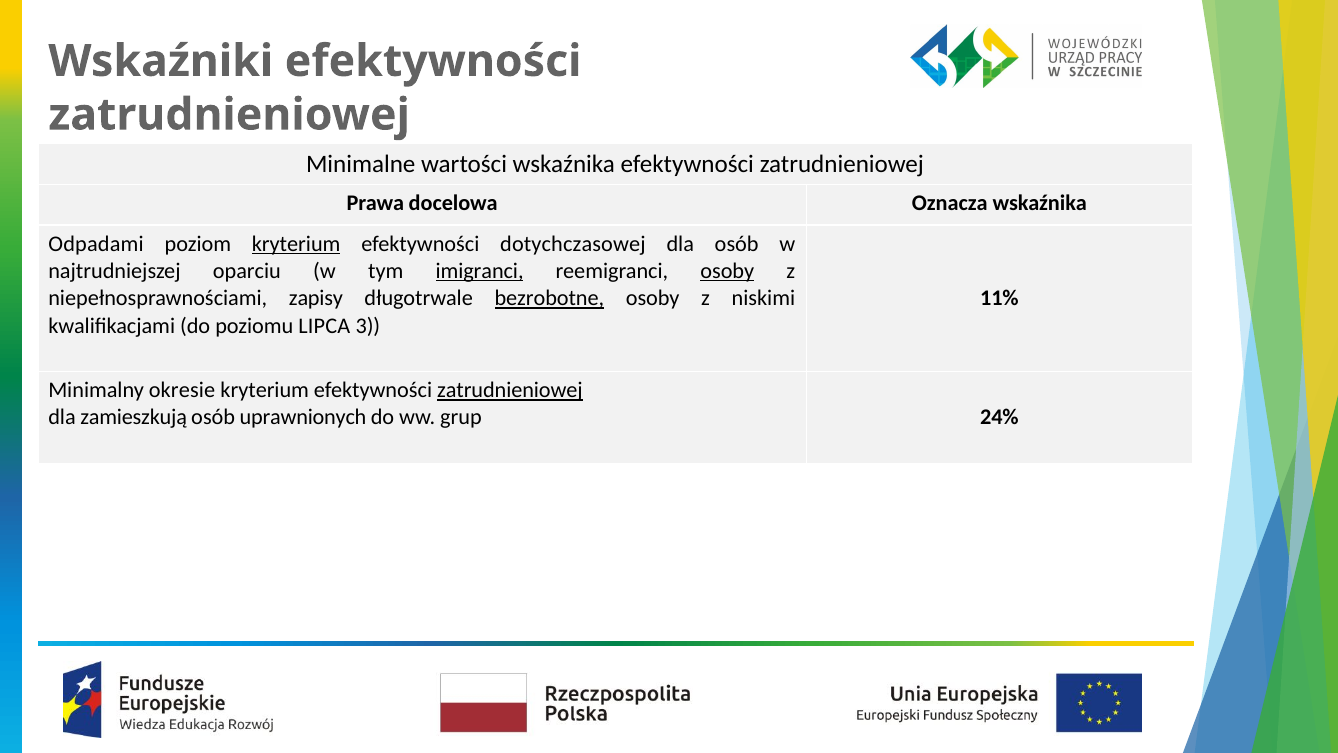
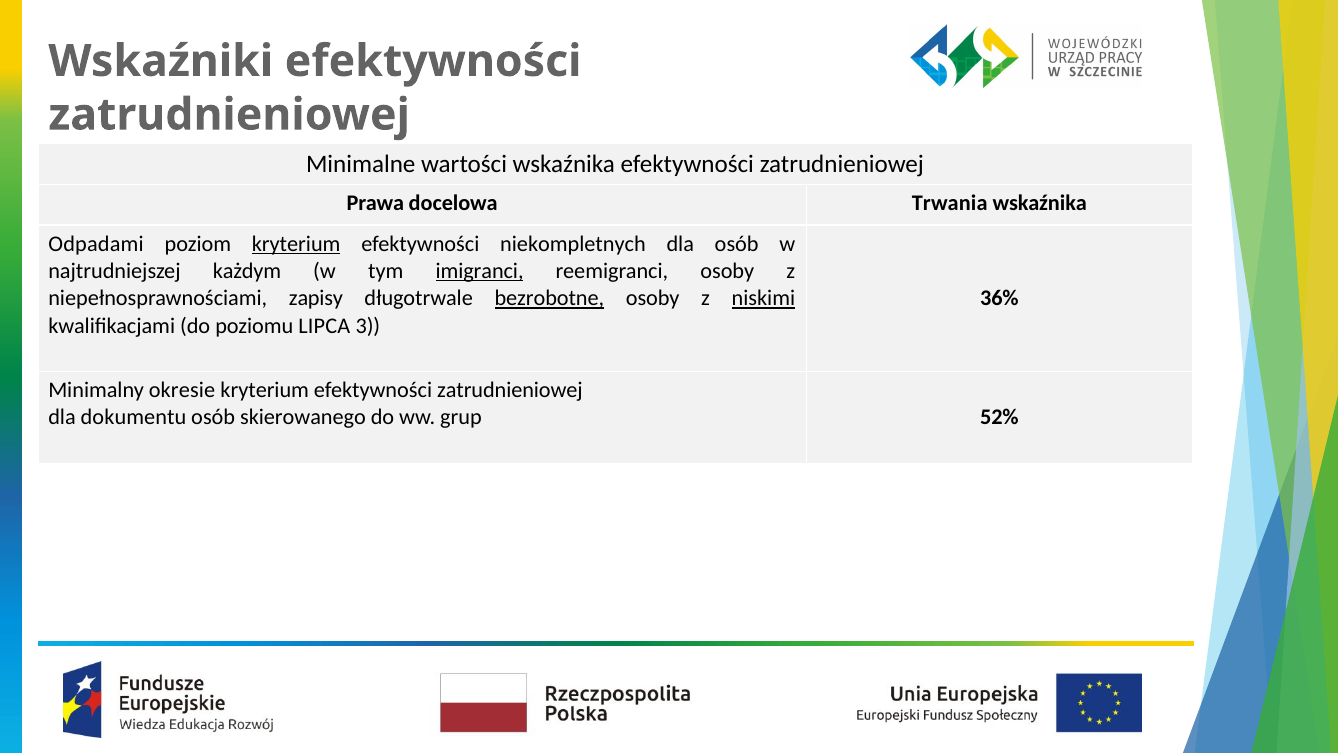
Oznacza: Oznacza -> Trwania
dotychczasowej: dotychczasowej -> niekompletnych
oparciu: oparciu -> każdym
osoby at (727, 271) underline: present -> none
niskimi underline: none -> present
11%: 11% -> 36%
zatrudnieniowej at (510, 390) underline: present -> none
zamieszkują: zamieszkują -> dokumentu
uprawnionych: uprawnionych -> skierowanego
24%: 24% -> 52%
